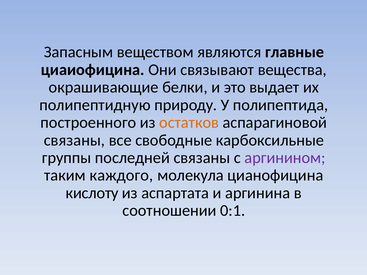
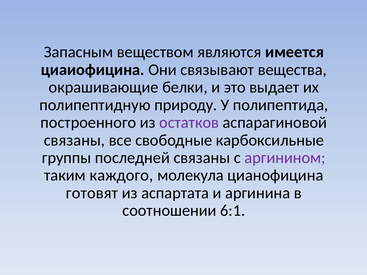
главные: главные -> имеется
остатков colour: orange -> purple
кислоту: кислоту -> готовят
0:1: 0:1 -> 6:1
